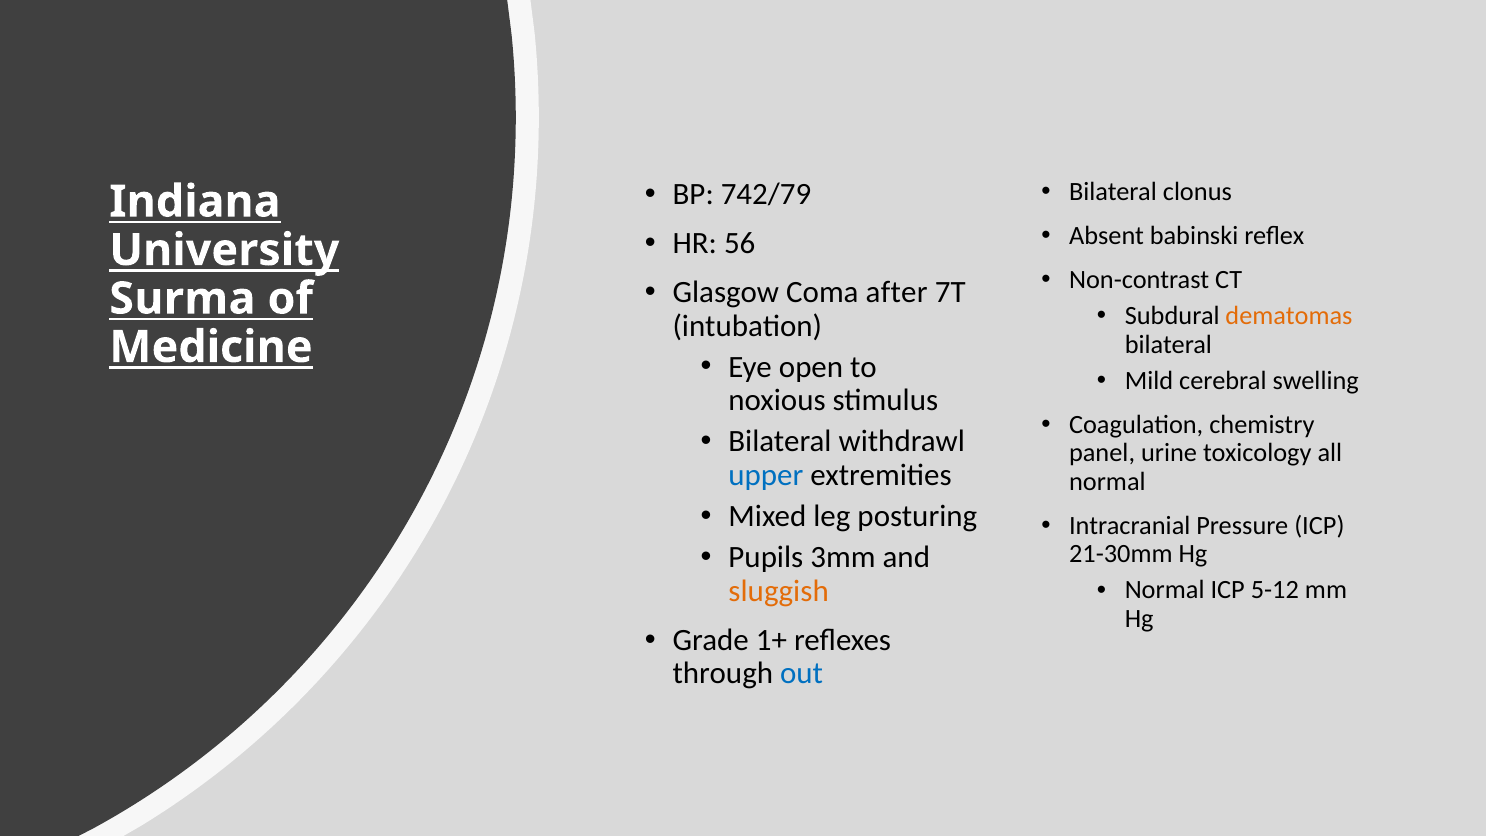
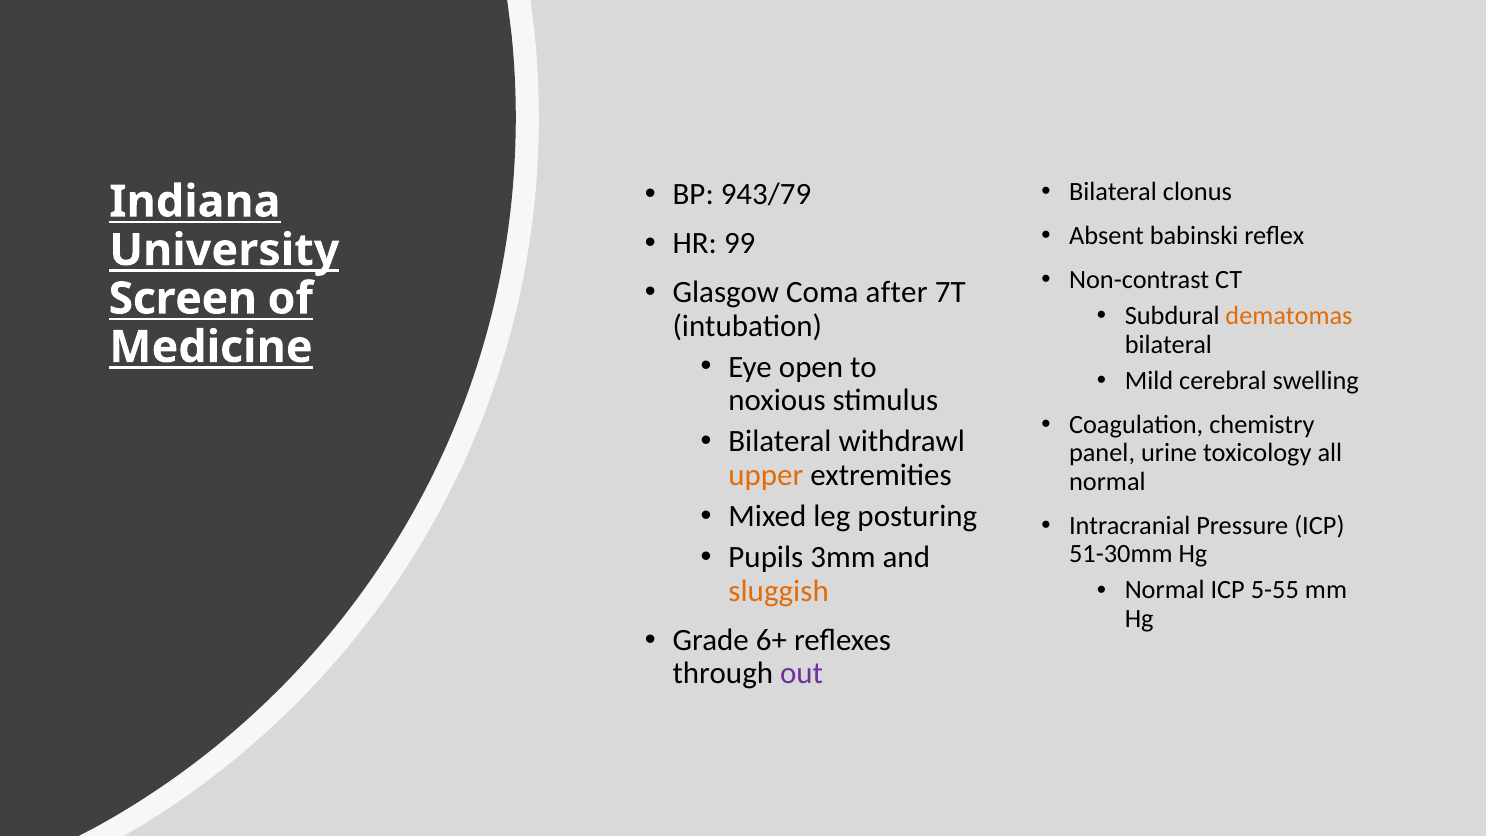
742/79: 742/79 -> 943/79
56: 56 -> 99
Surma: Surma -> Screen
upper colour: blue -> orange
21-30mm: 21-30mm -> 51-30mm
5-12: 5-12 -> 5-55
1+: 1+ -> 6+
out colour: blue -> purple
